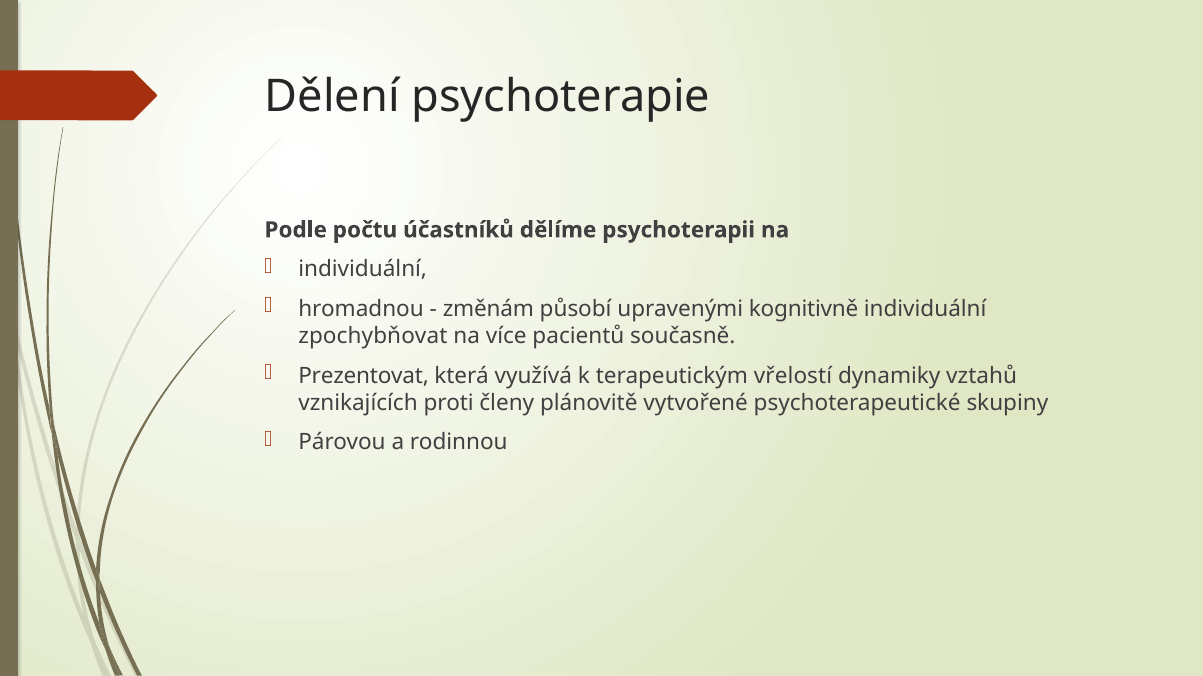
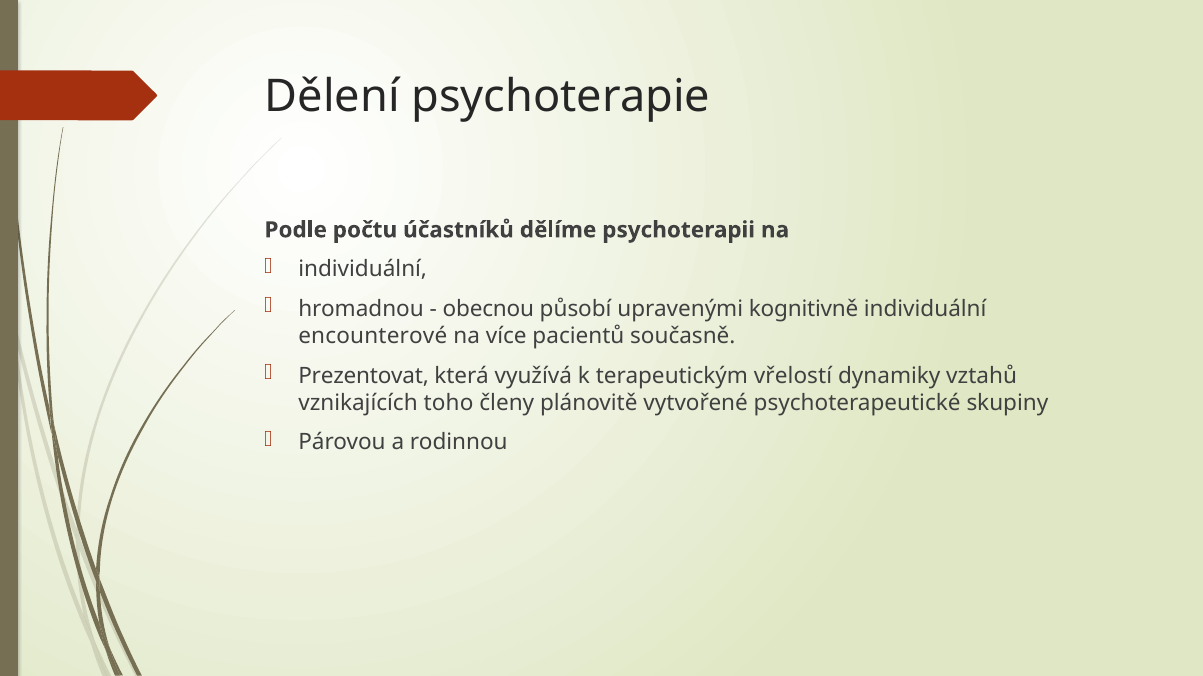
změnám: změnám -> obecnou
zpochybňovat: zpochybňovat -> encounterové
proti: proti -> toho
